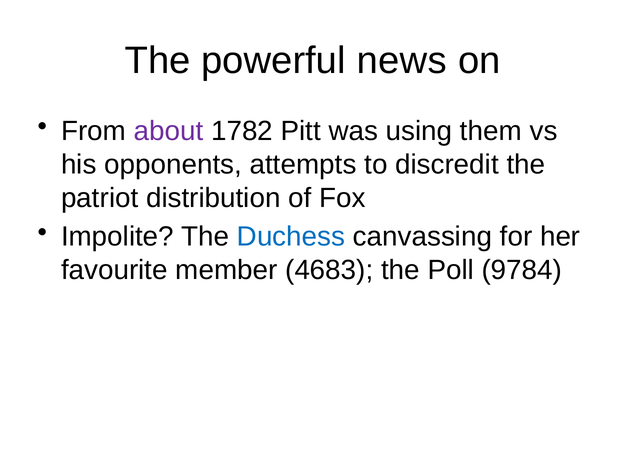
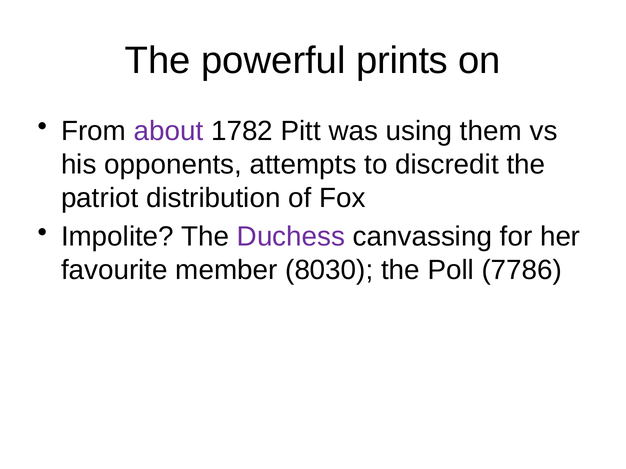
news: news -> prints
Duchess colour: blue -> purple
4683: 4683 -> 8030
9784: 9784 -> 7786
